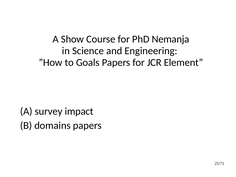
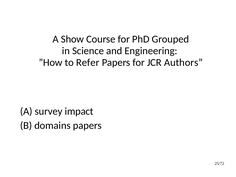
Nemanja: Nemanja -> Grouped
Goals: Goals -> Refer
Element: Element -> Authors
